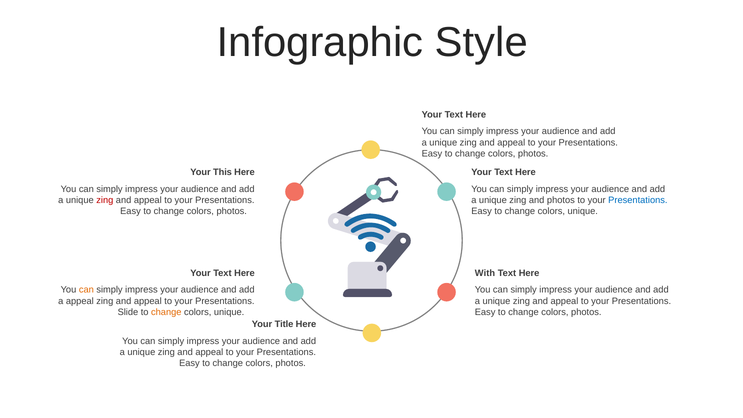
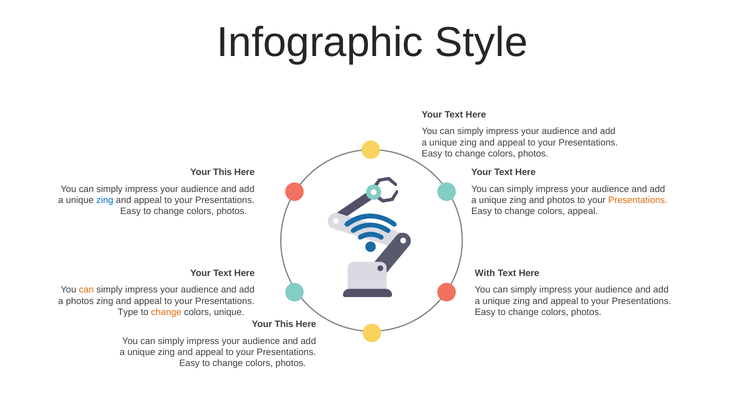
zing at (105, 200) colour: red -> blue
Presentations at (638, 200) colour: blue -> orange
unique at (583, 211): unique -> appeal
a appeal: appeal -> photos
Slide: Slide -> Type
Title at (284, 324): Title -> This
